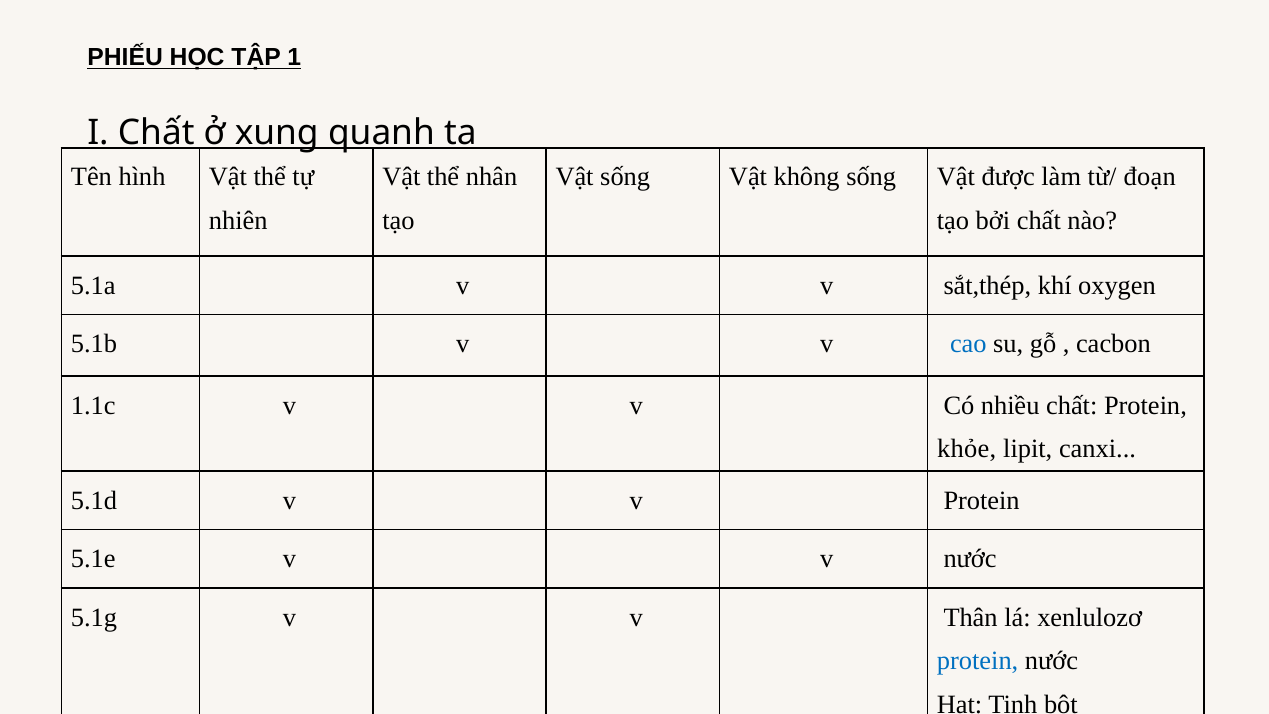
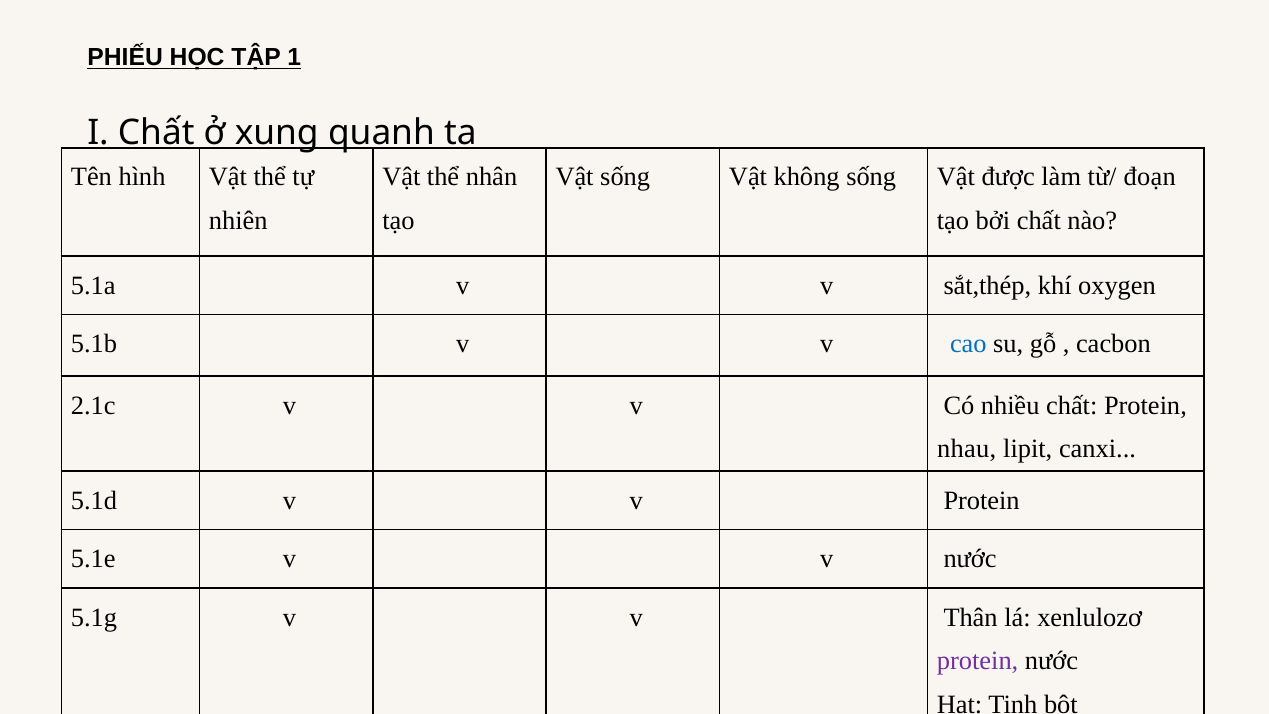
1.1c: 1.1c -> 2.1c
khỏe: khỏe -> nhau
protein at (978, 661) colour: blue -> purple
